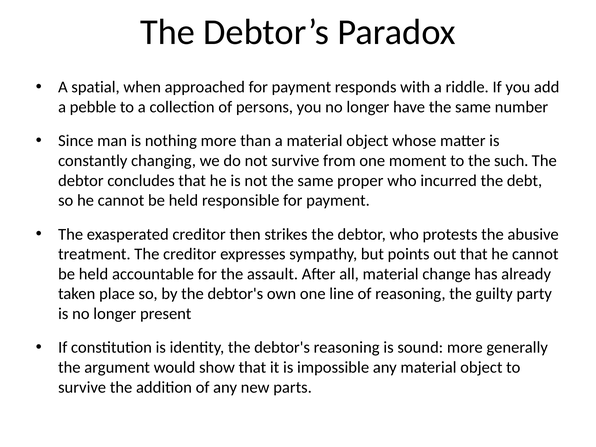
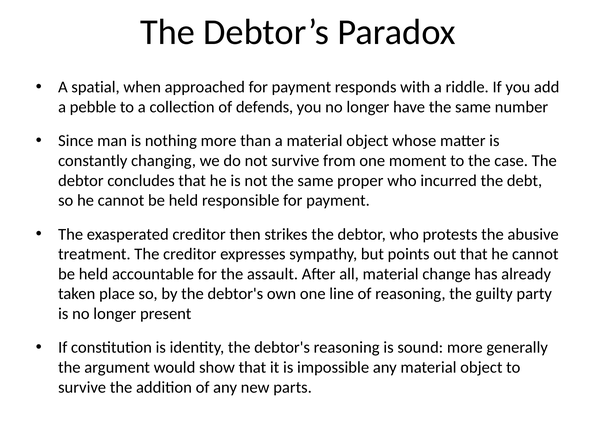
persons: persons -> defends
such: such -> case
